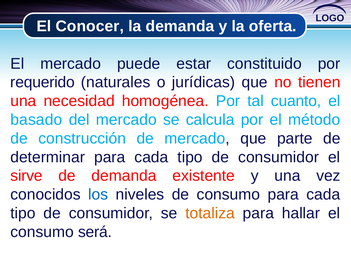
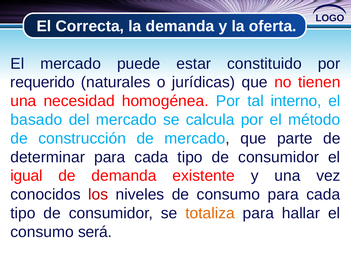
Conocer: Conocer -> Correcta
cuanto: cuanto -> interno
sirve: sirve -> igual
los colour: blue -> red
